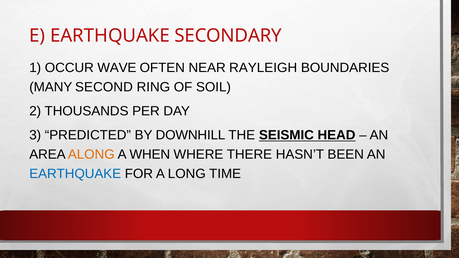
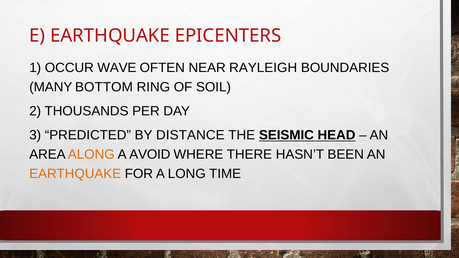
SECONDARY: SECONDARY -> EPICENTERS
SECOND: SECOND -> BOTTOM
DOWNHILL: DOWNHILL -> DISTANCE
WHEN: WHEN -> AVOID
EARTHQUAKE at (75, 174) colour: blue -> orange
